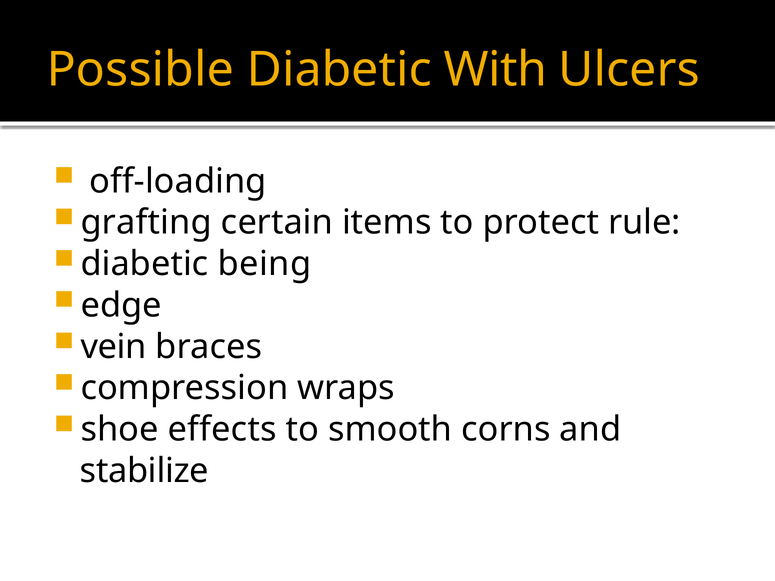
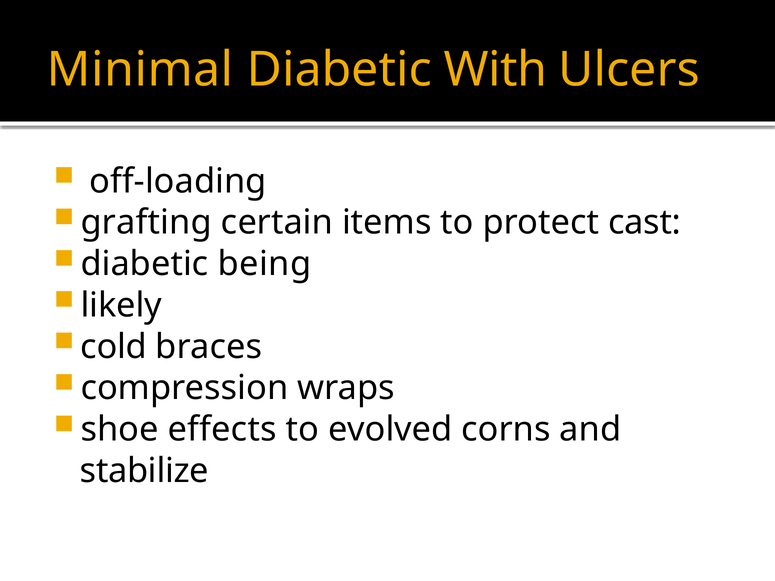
Possible: Possible -> Minimal
rule: rule -> cast
edge: edge -> likely
vein: vein -> cold
smooth: smooth -> evolved
